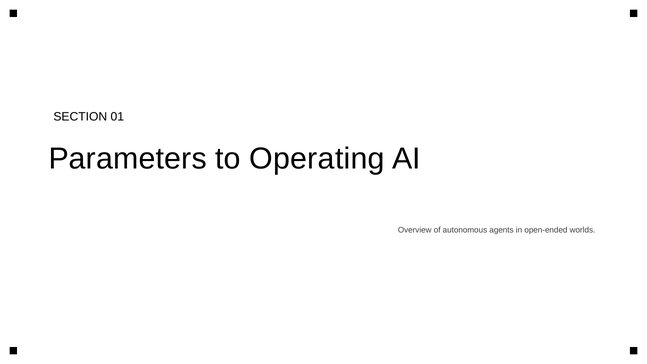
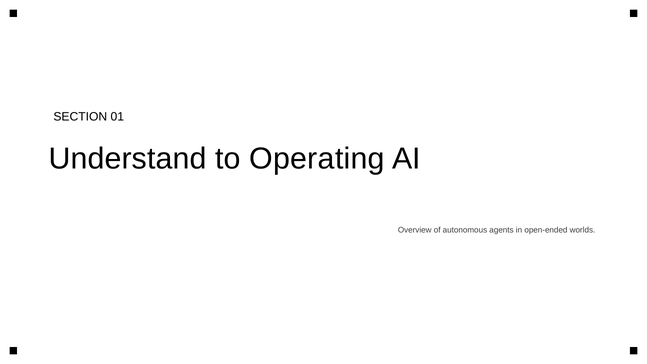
Parameters: Parameters -> Understand
